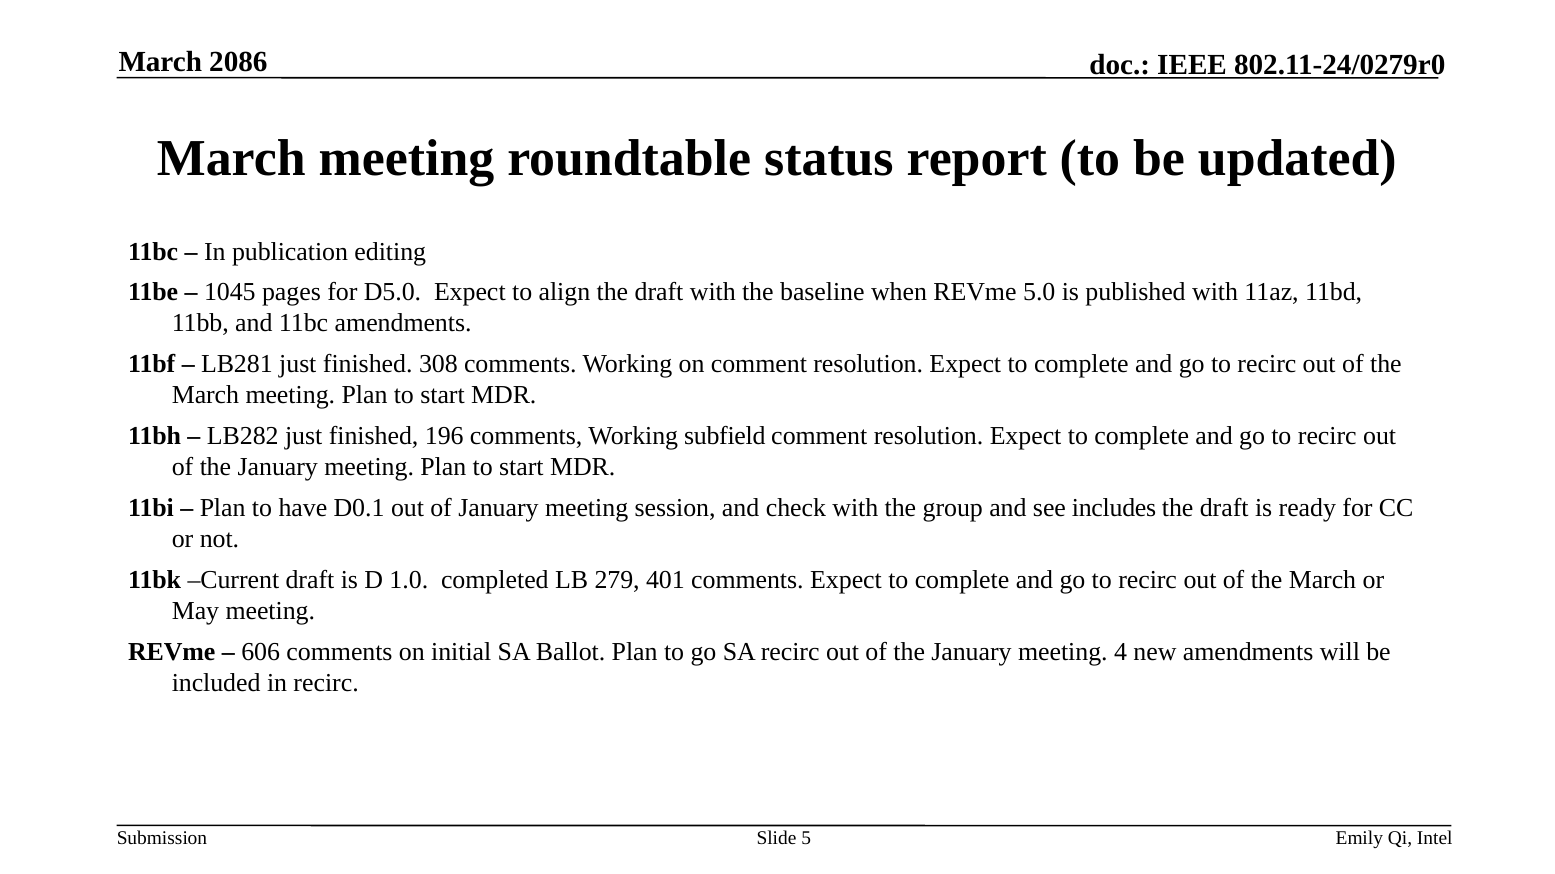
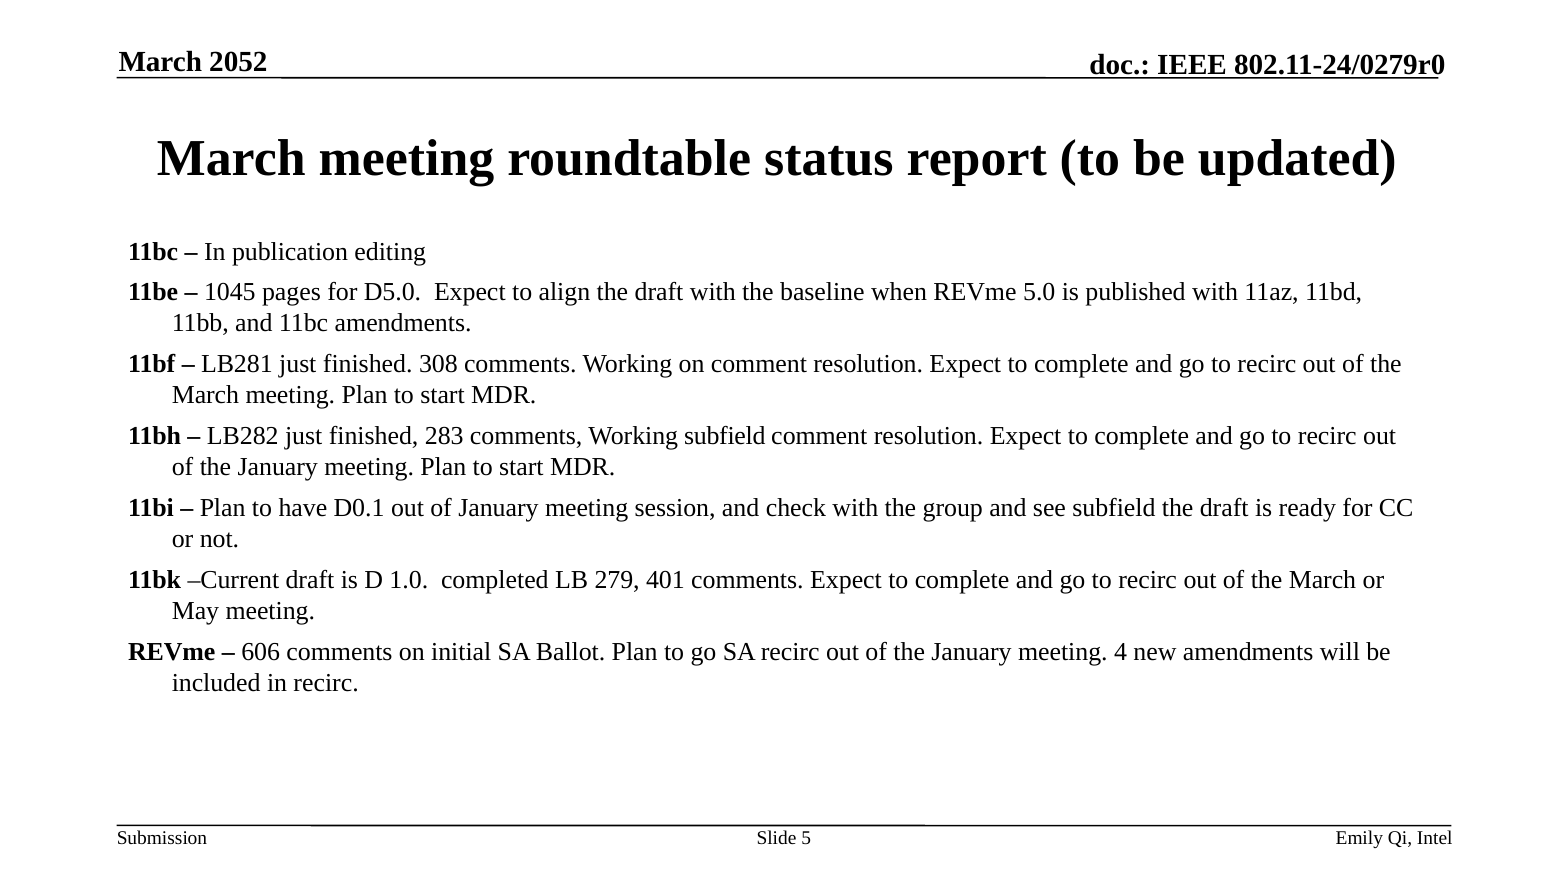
2086: 2086 -> 2052
196: 196 -> 283
see includes: includes -> subfield
